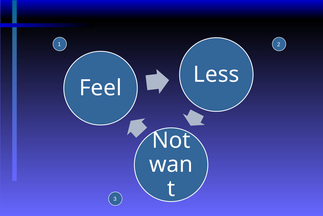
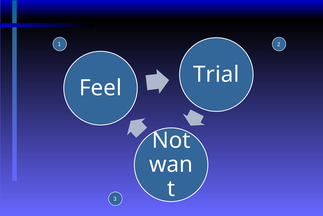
Less: Less -> Trial
